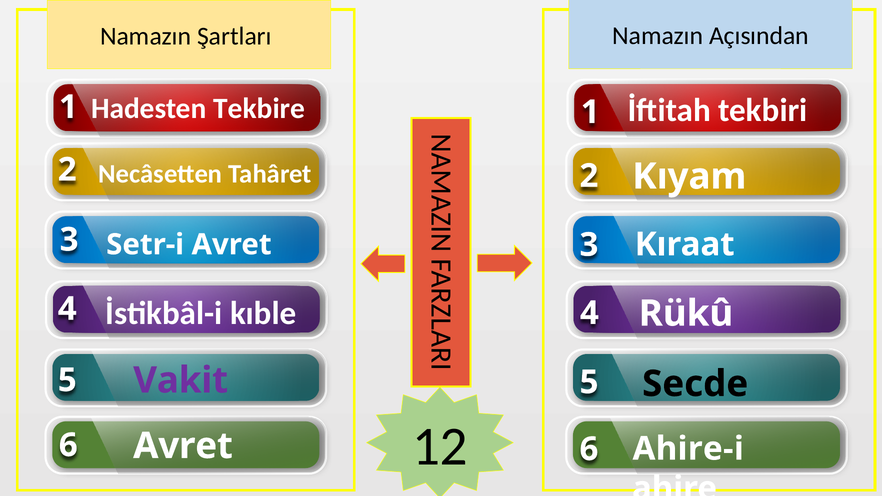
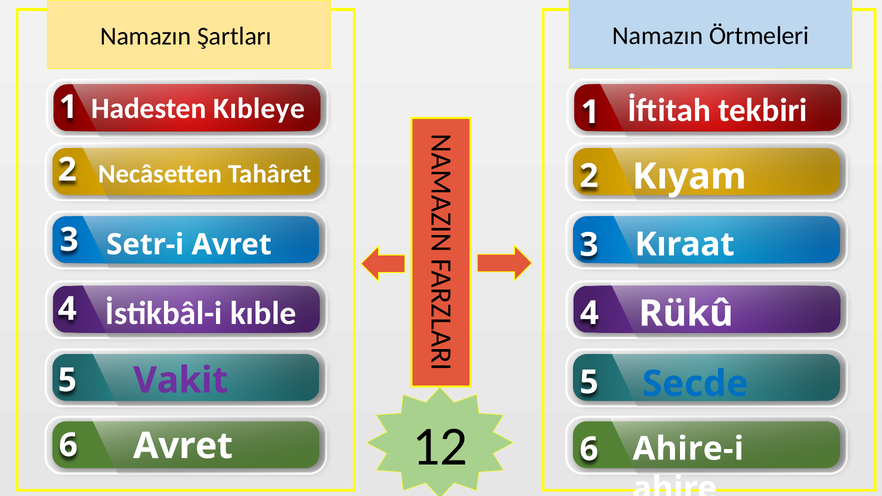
Açısından: Açısından -> Örtmeleri
Tekbire: Tekbire -> Kıbleye
Secde colour: black -> blue
